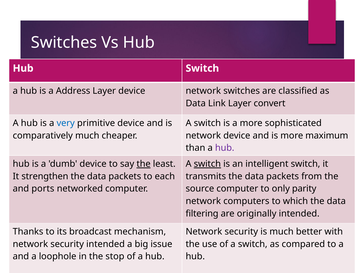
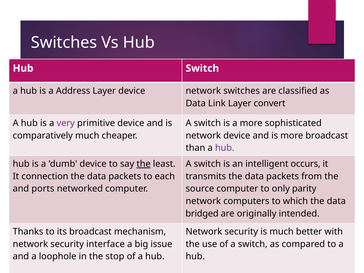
very colour: blue -> purple
more maximum: maximum -> broadcast
switch at (207, 164) underline: present -> none
intelligent switch: switch -> occurs
strengthen: strengthen -> connection
filtering: filtering -> bridged
security intended: intended -> interface
